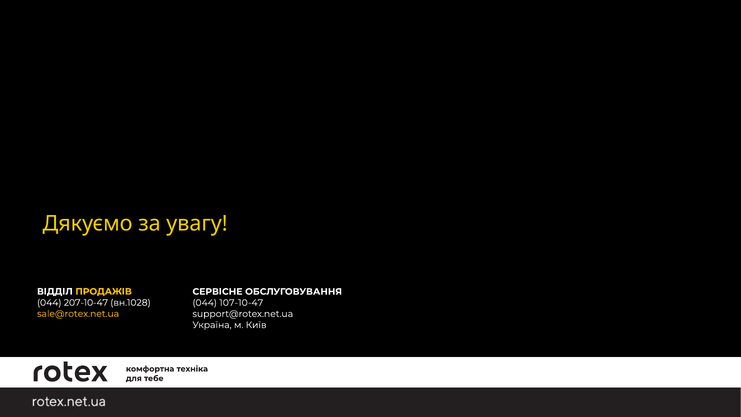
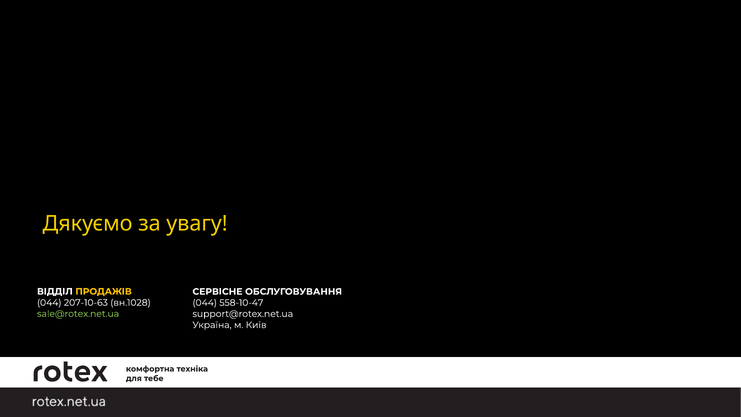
207-10-47: 207-10-47 -> 207-10-63
107-10-47: 107-10-47 -> 558-10-47
sale@rotex.net.ua colour: yellow -> light green
